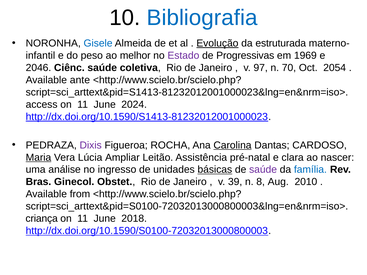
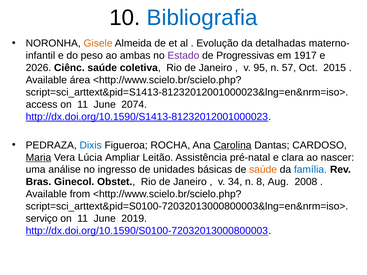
Gisele colour: blue -> orange
Evolução underline: present -> none
estruturada: estruturada -> detalhadas
melhor: melhor -> ambas
1969: 1969 -> 1917
2046: 2046 -> 2026
97: 97 -> 95
70: 70 -> 57
2054: 2054 -> 2015
ante: ante -> área
2024: 2024 -> 2074
Dixis colour: purple -> blue
básicas underline: present -> none
saúde at (263, 170) colour: purple -> orange
39: 39 -> 34
2010: 2010 -> 2008
criança: criança -> serviço
2018: 2018 -> 2019
